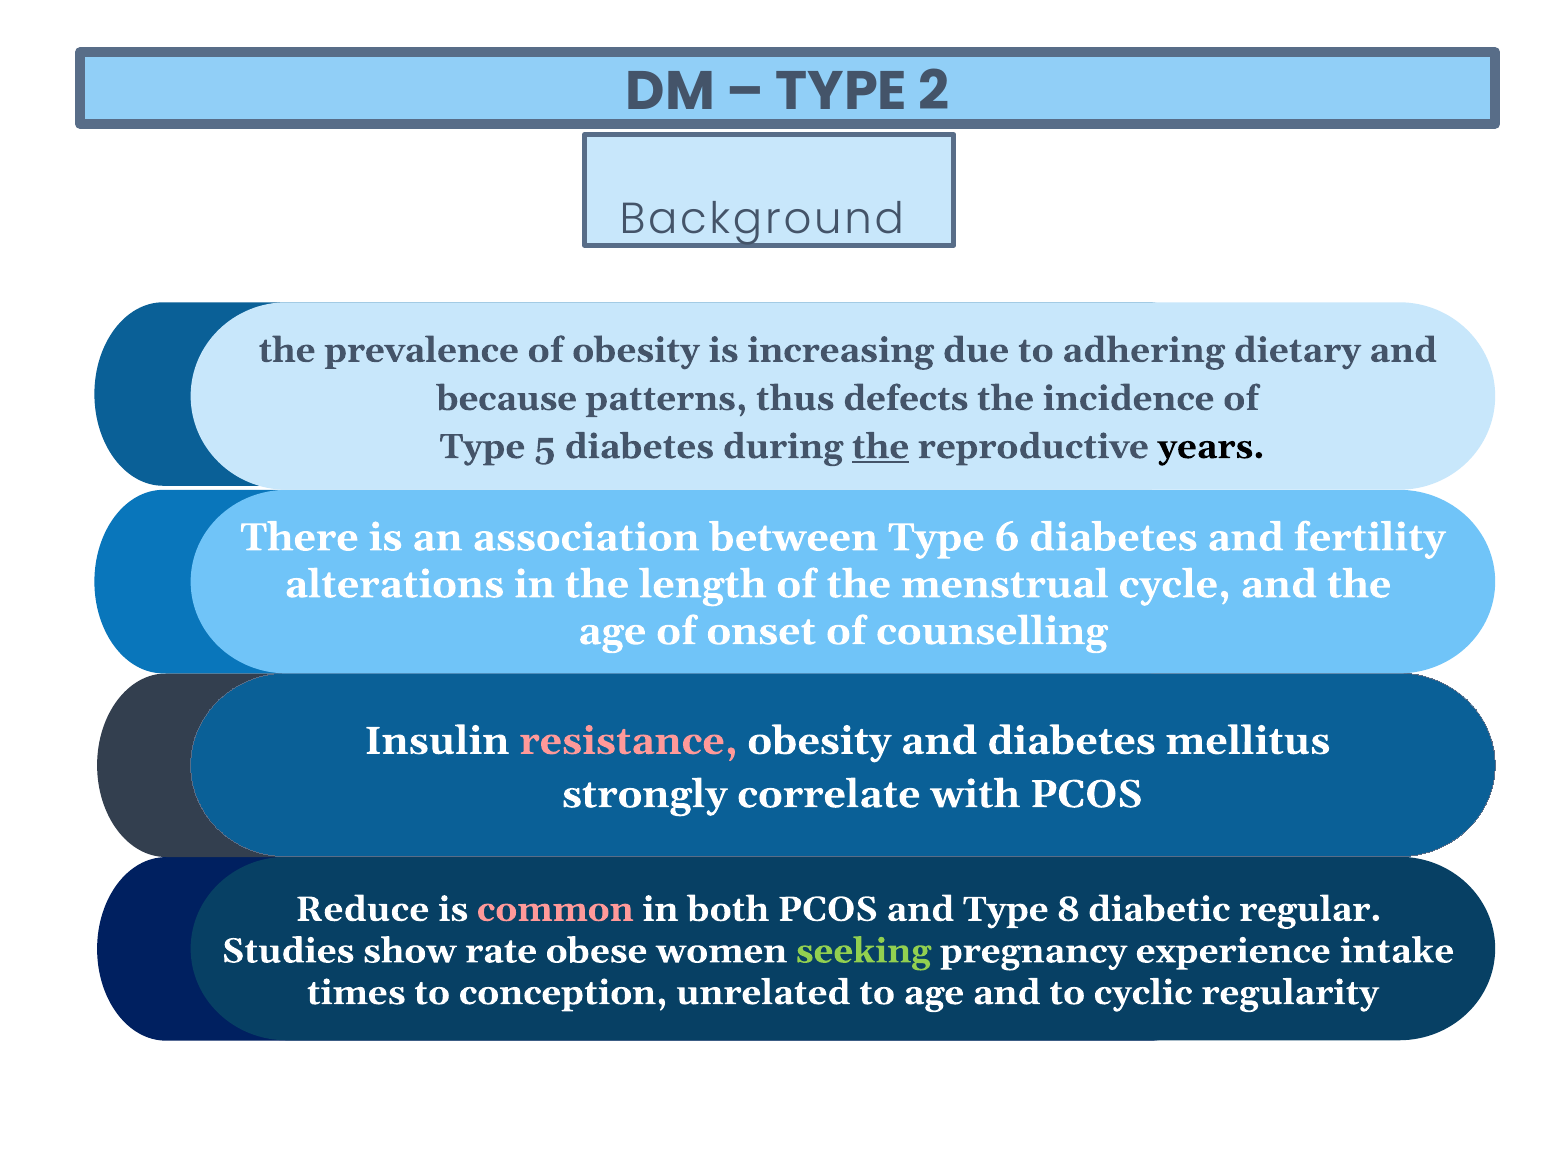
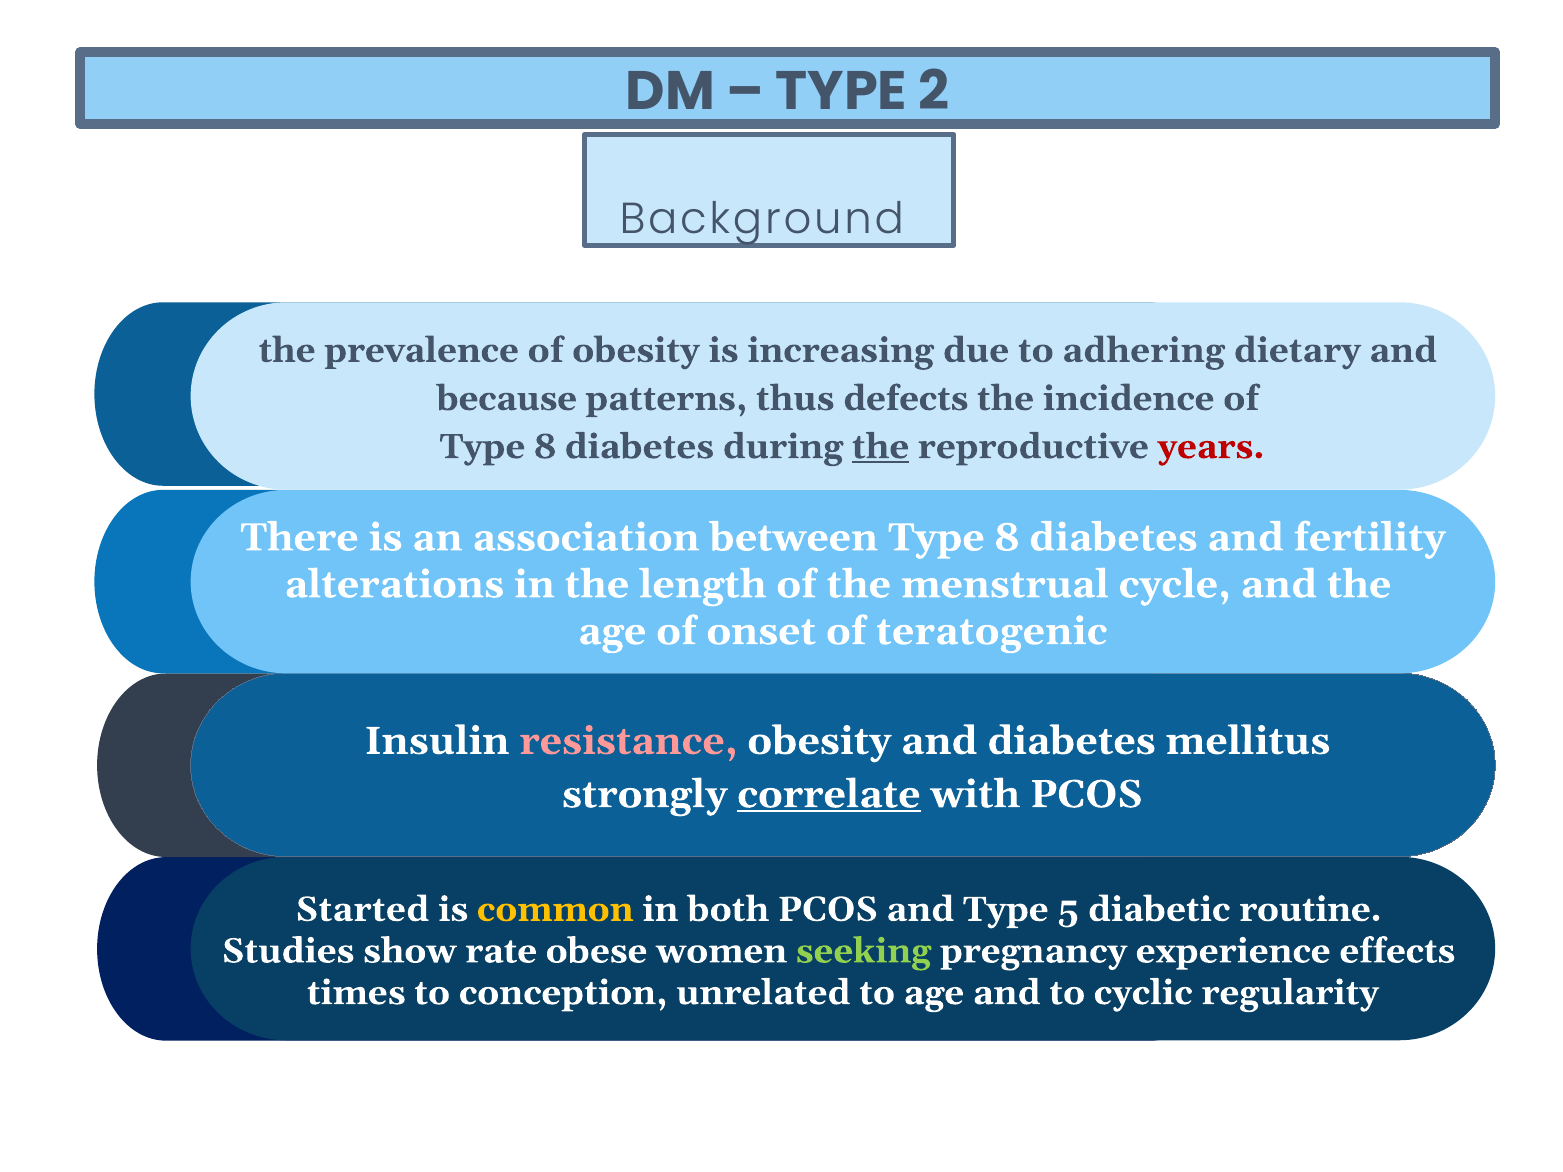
5 at (545, 447): 5 -> 8
years colour: black -> red
between Type 6: 6 -> 8
counselling: counselling -> teratogenic
correlate underline: none -> present
Reduce: Reduce -> Started
common colour: pink -> yellow
Type 8: 8 -> 5
regular: regular -> routine
intake: intake -> effects
